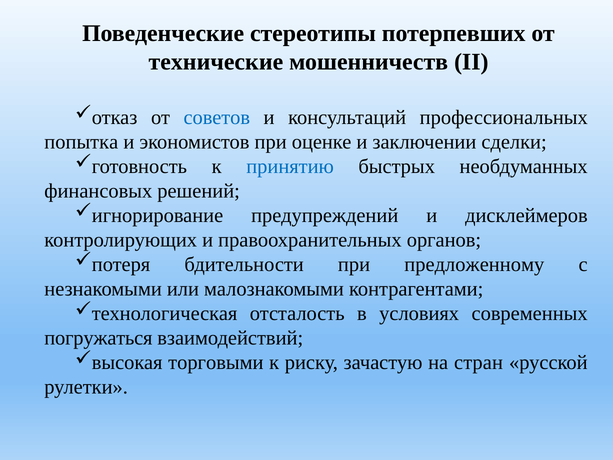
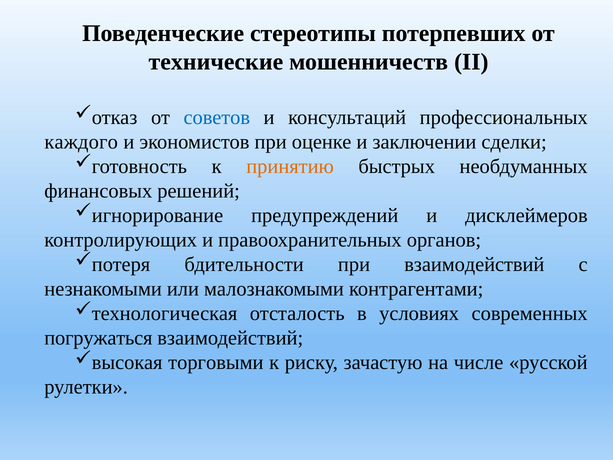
попытка: попытка -> каждого
принятию colour: blue -> orange
при предложенному: предложенному -> взаимодействий
стран: стран -> числе
